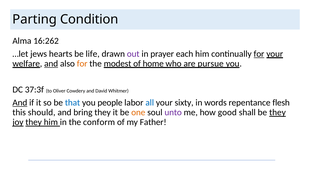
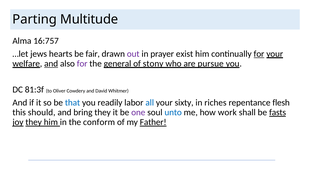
Condition: Condition -> Multitude
16:262: 16:262 -> 16:757
life: life -> fair
each: each -> exist
for at (82, 64) colour: orange -> purple
modest: modest -> general
home: home -> stony
37:3f: 37:3f -> 81:3f
And at (20, 103) underline: present -> none
people: people -> readily
words: words -> riches
one colour: orange -> purple
unto colour: purple -> blue
good: good -> work
be they: they -> fasts
Father underline: none -> present
